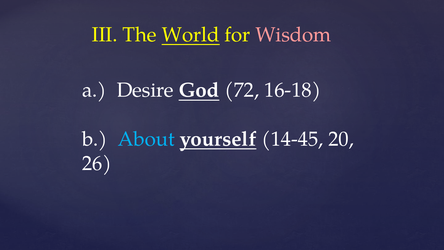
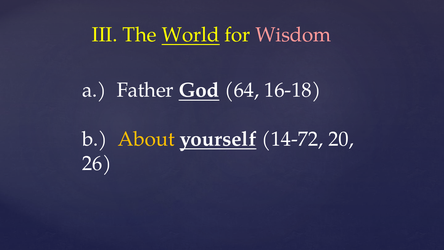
Desire: Desire -> Father
72: 72 -> 64
About colour: light blue -> yellow
14-45: 14-45 -> 14-72
